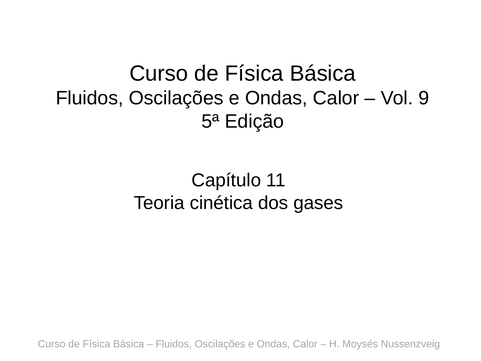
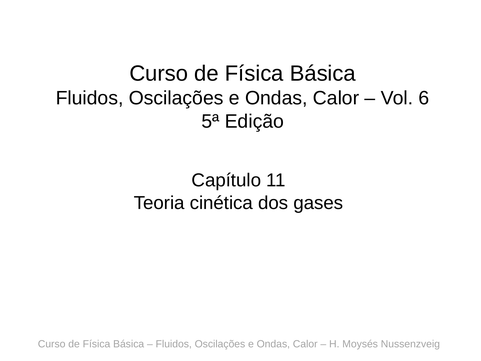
9: 9 -> 6
